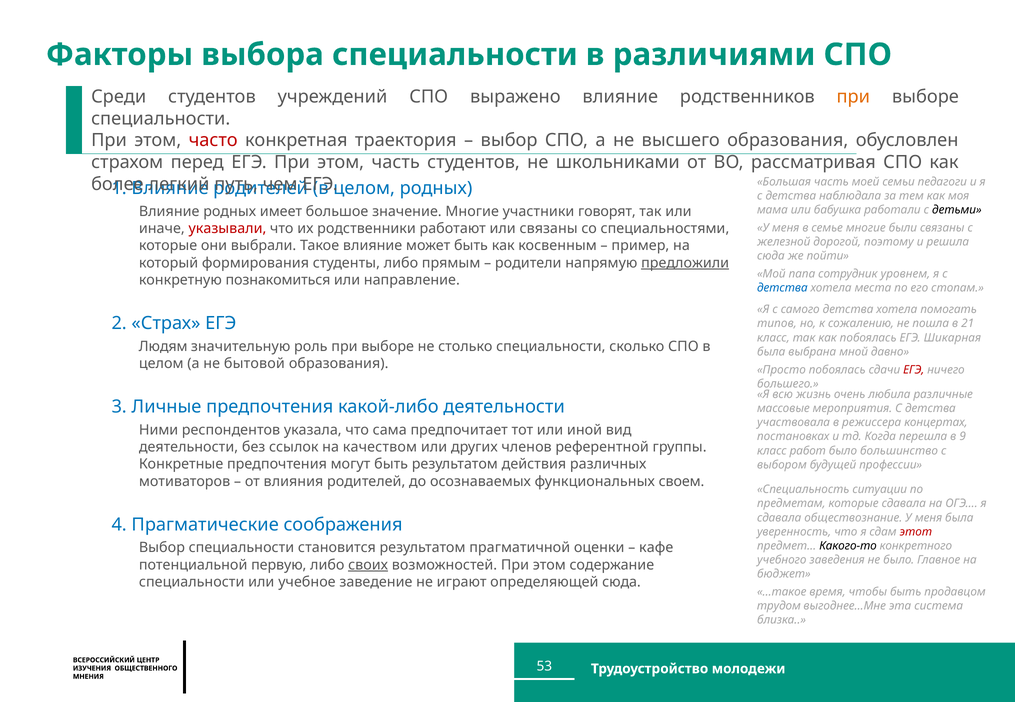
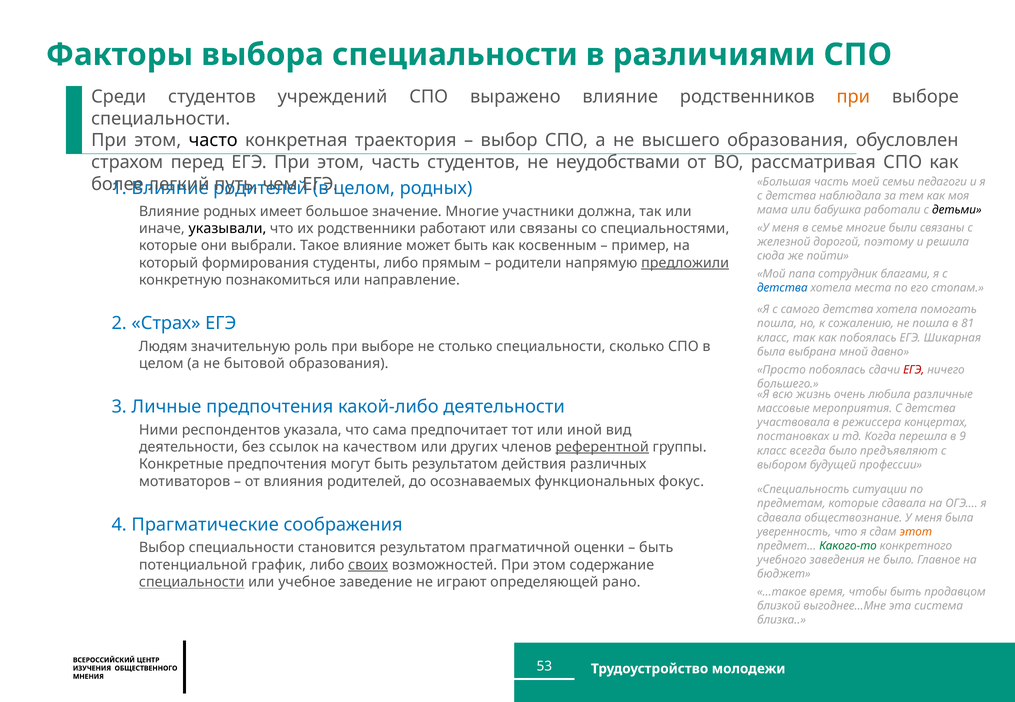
часто colour: red -> black
школьниками: школьниками -> неудобствами
говорят: говорят -> должна
указывали colour: red -> black
уровнем: уровнем -> благами
типов at (777, 324): типов -> пошла
21: 21 -> 81
референтной underline: none -> present
работ: работ -> всегда
большинство: большинство -> предъявляют
своем: своем -> фокус
этот colour: red -> orange
Какого-то colour: black -> green
кафе at (656, 548): кафе -> быть
первую: первую -> график
специальности at (192, 583) underline: none -> present
определяющей сюда: сюда -> рано
трудом: трудом -> близкой
